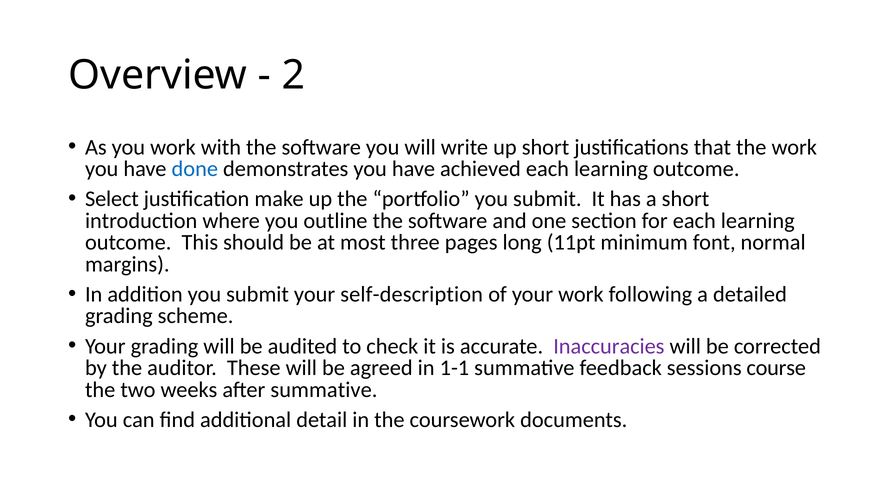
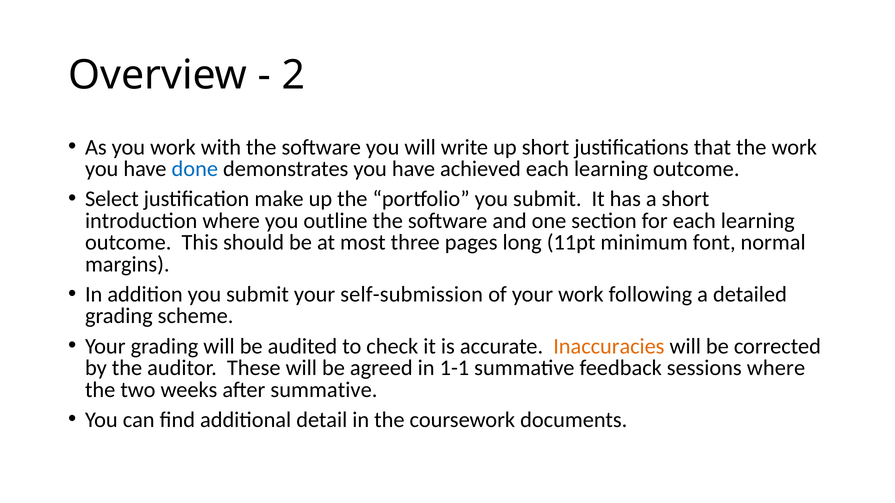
self-description: self-description -> self-submission
Inaccuracies colour: purple -> orange
sessions course: course -> where
